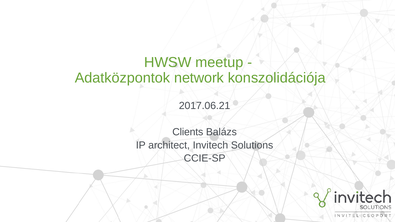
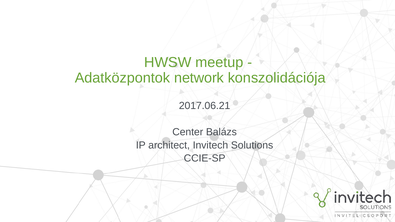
Clients: Clients -> Center
